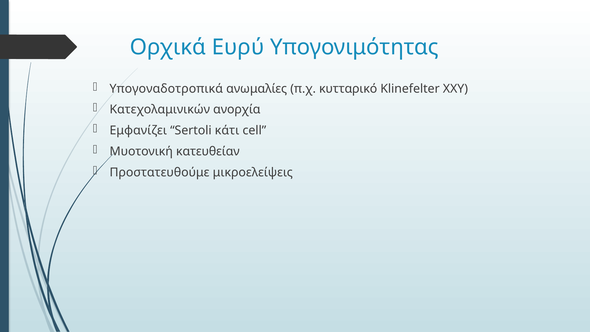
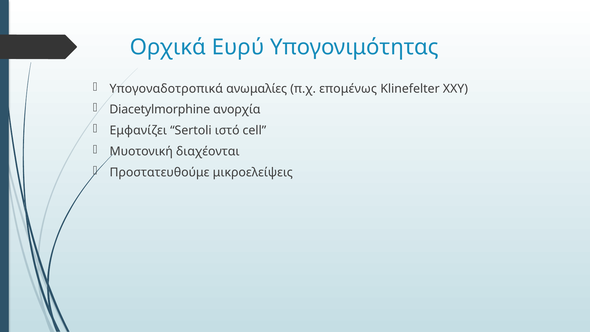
κυτταρικό: κυτταρικό -> επομένως
Κατεχολαμινικών: Κατεχολαμινικών -> Diacetylmorphine
κάτι: κάτι -> ιστό
κατευθείαν: κατευθείαν -> διαχέονται
